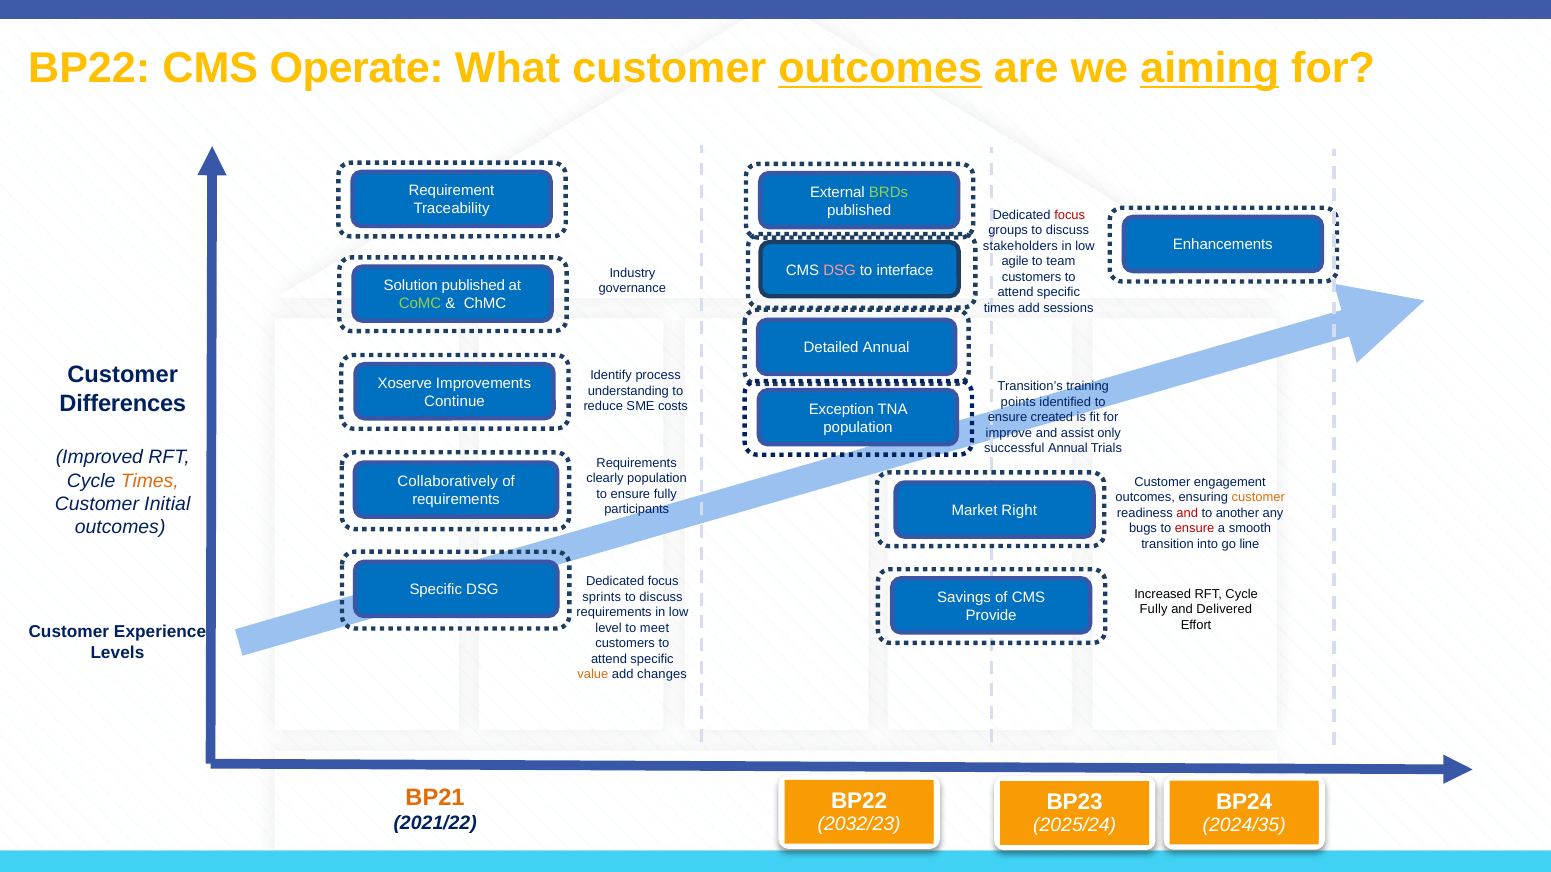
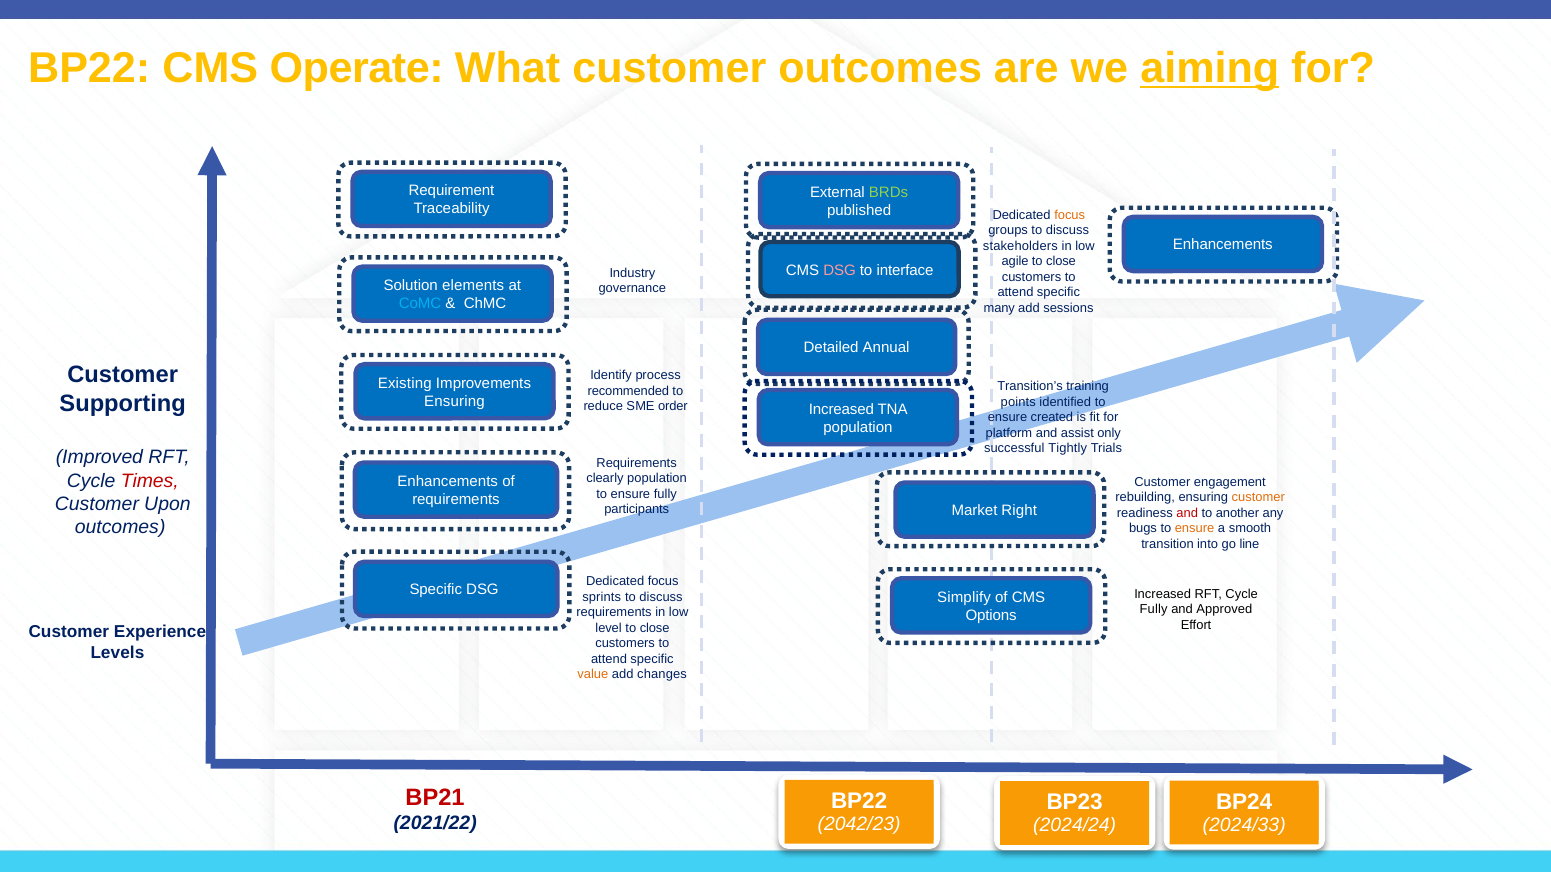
outcomes at (880, 69) underline: present -> none
focus at (1070, 215) colour: red -> orange
team at (1061, 262): team -> close
Solution published: published -> elements
CoMC colour: light green -> light blue
times at (999, 308): times -> many
Xoserve: Xoserve -> Existing
understanding: understanding -> recommended
Differences: Differences -> Supporting
Continue at (454, 402): Continue -> Ensuring
costs: costs -> order
Exception at (841, 409): Exception -> Increased
improve: improve -> platform
successful Annual: Annual -> Tightly
Times at (150, 481) colour: orange -> red
Collaboratively at (448, 482): Collaboratively -> Enhancements
outcomes at (1145, 498): outcomes -> rebuilding
Initial: Initial -> Upon
ensure at (1195, 529) colour: red -> orange
Savings: Savings -> Simplify
Delivered: Delivered -> Approved
Provide: Provide -> Options
level to meet: meet -> close
BP21 colour: orange -> red
2032/23: 2032/23 -> 2042/23
2024/35: 2024/35 -> 2024/33
2025/24: 2025/24 -> 2024/24
